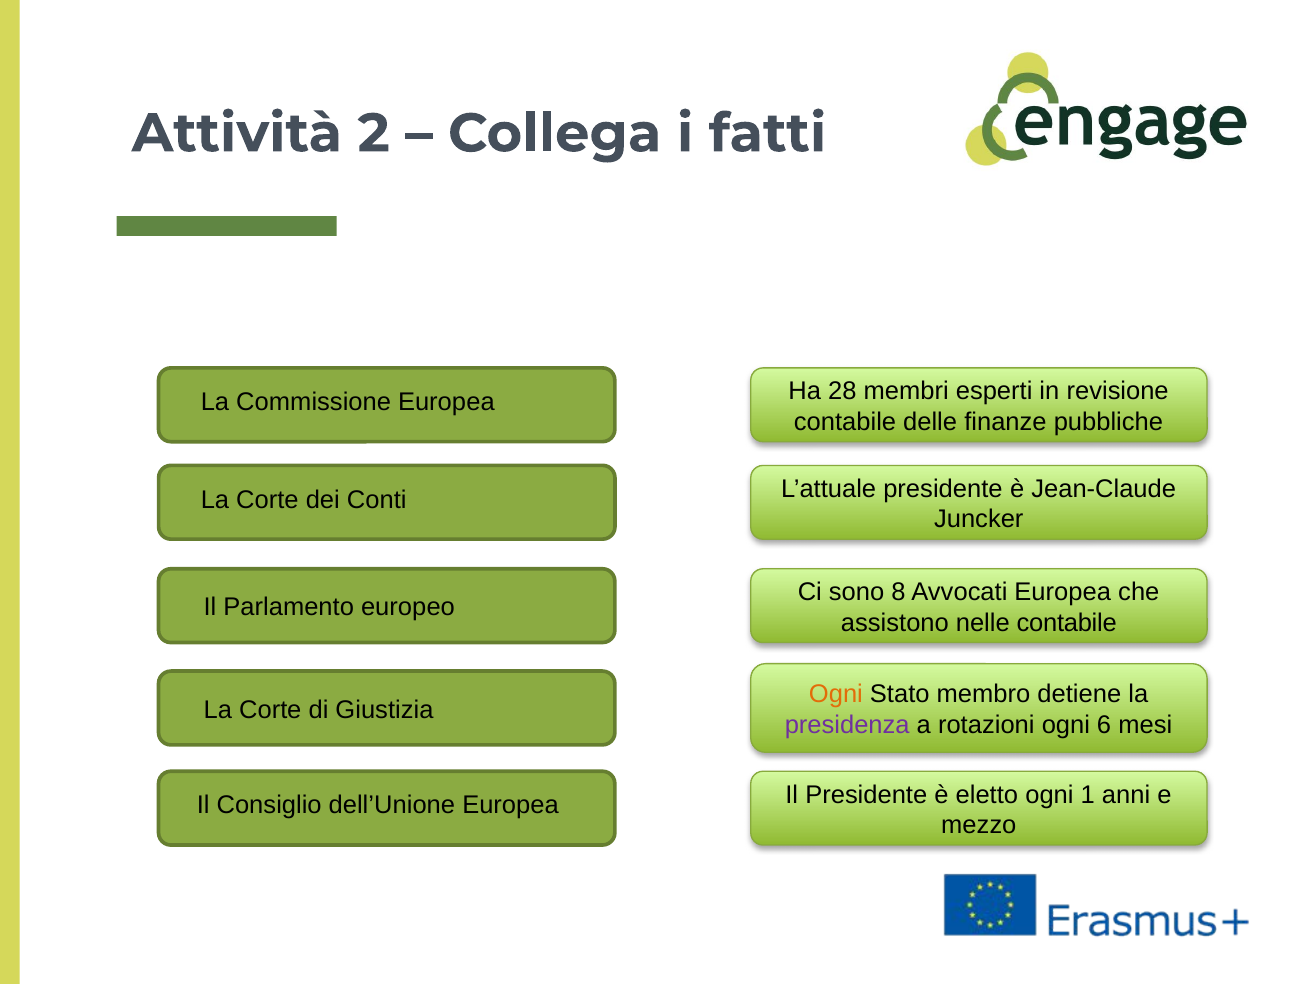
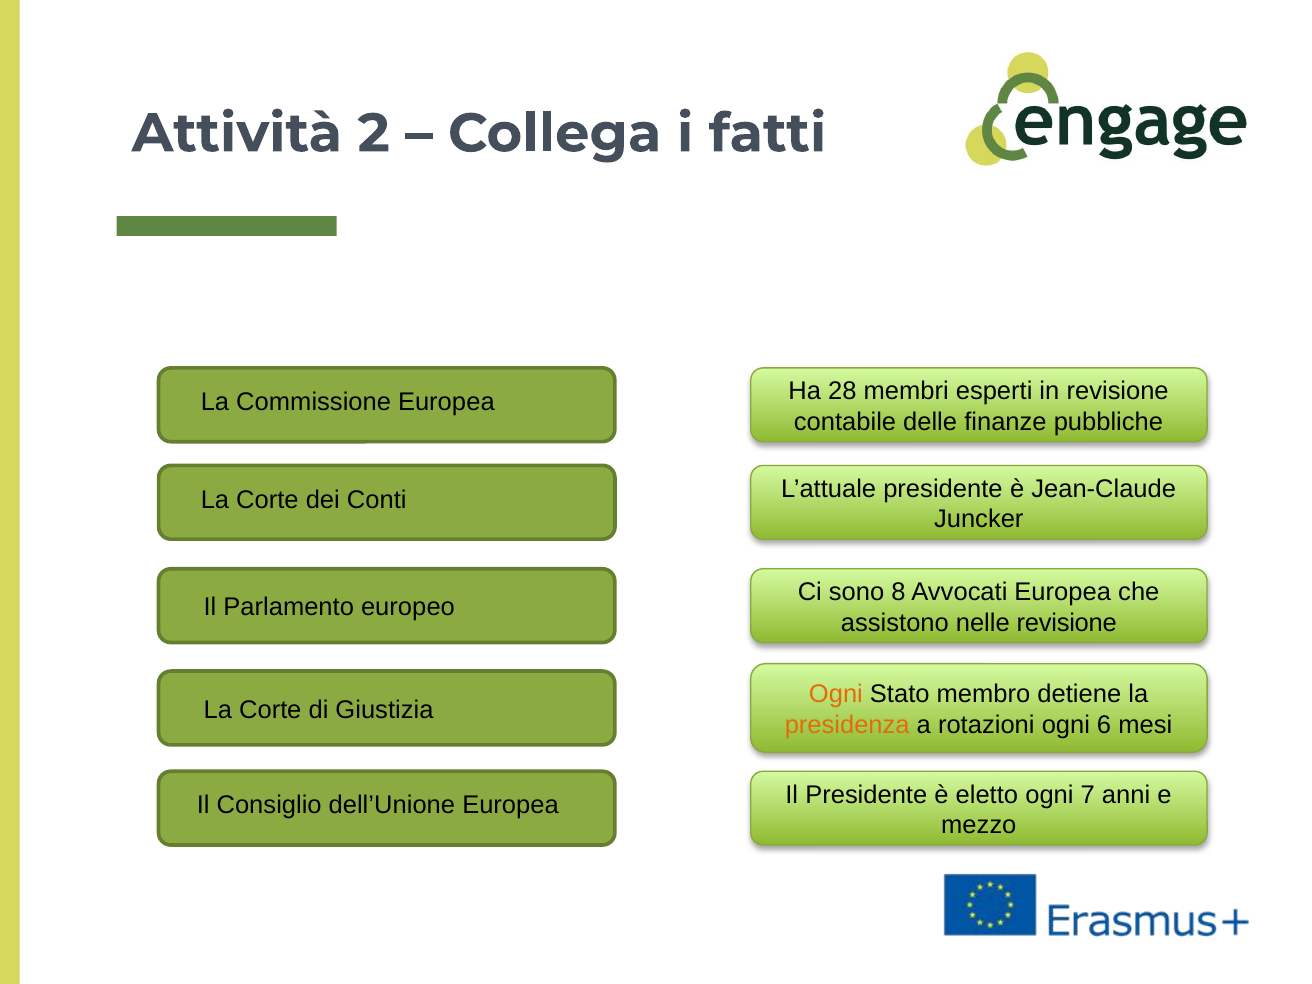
nelle contabile: contabile -> revisione
presidenza colour: purple -> orange
1: 1 -> 7
